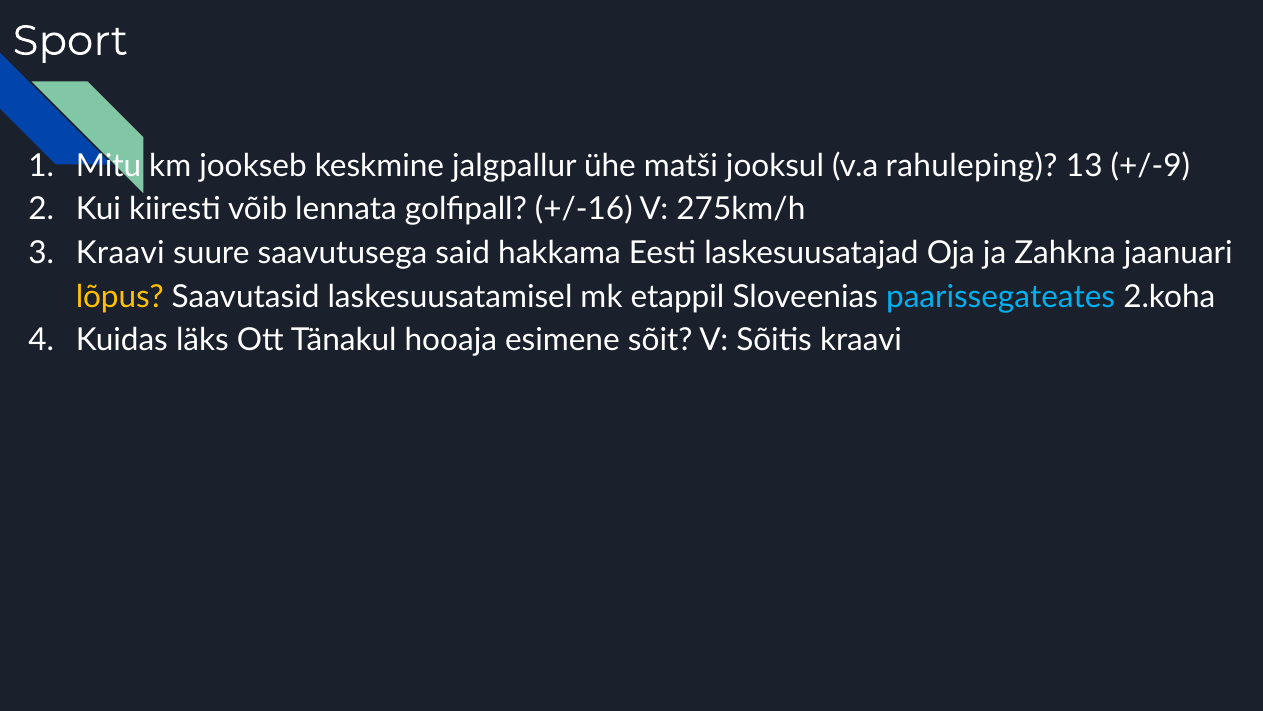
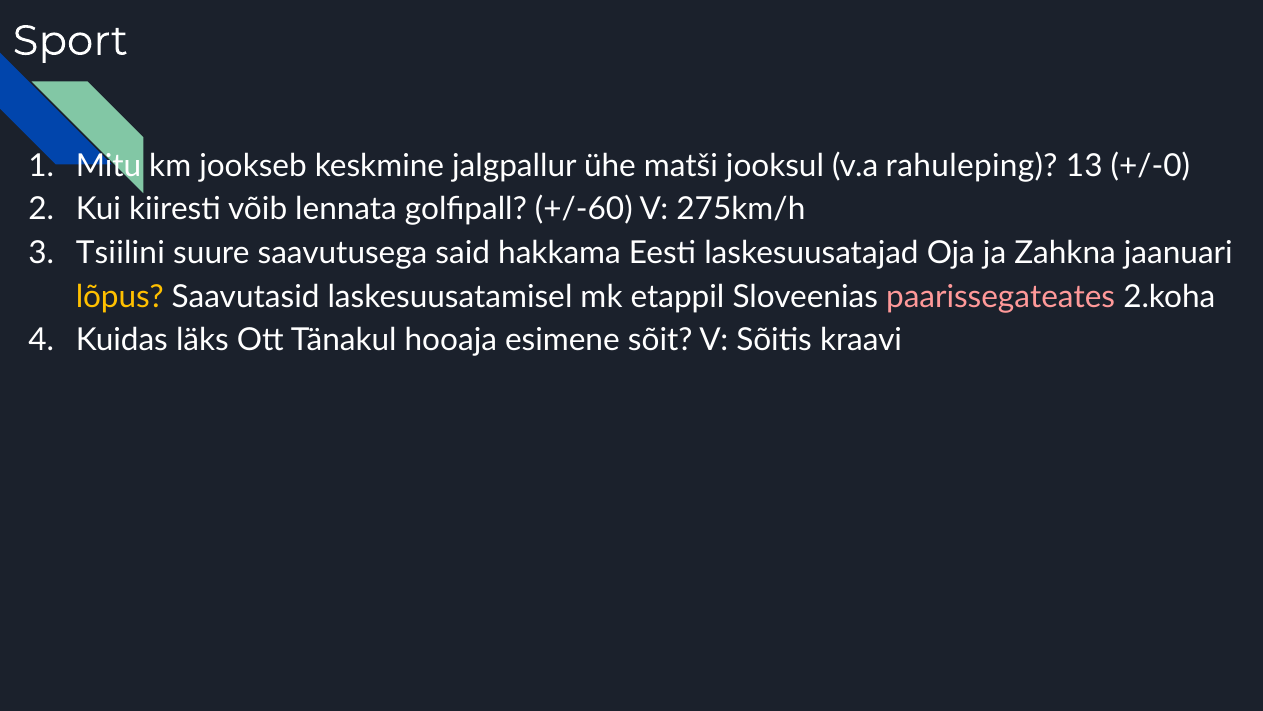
+/-9: +/-9 -> +/-0
+/-16: +/-16 -> +/-60
Kraavi at (120, 253): Kraavi -> Tsiilini
paarissegateates colour: light blue -> pink
